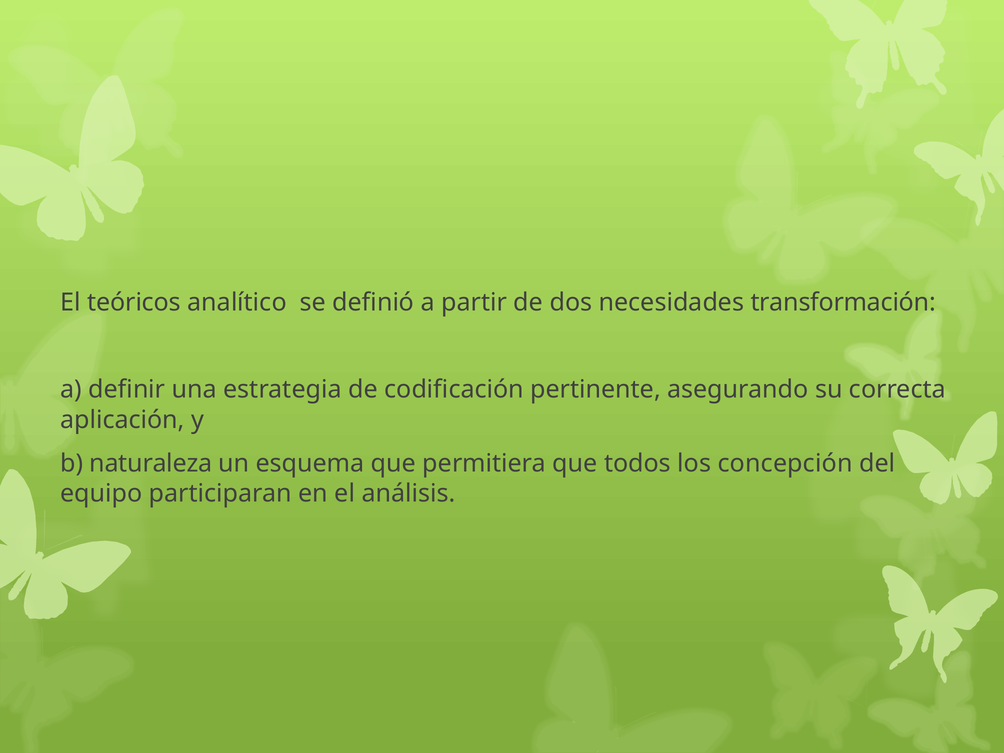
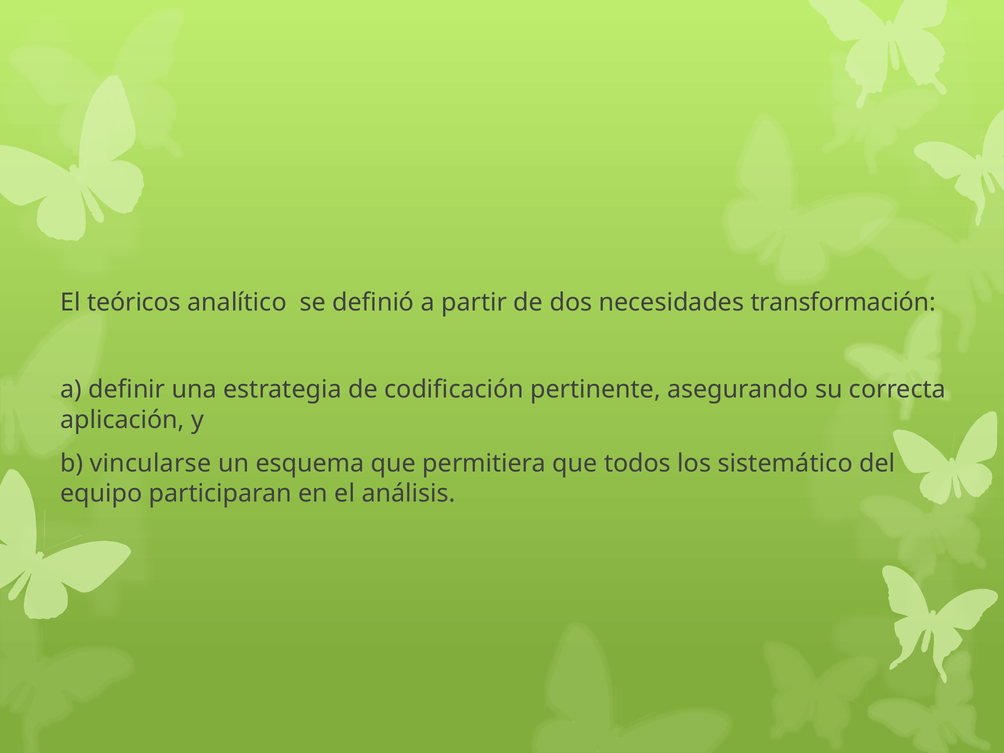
naturaleza: naturaleza -> vincularse
concepción: concepción -> sistemático
